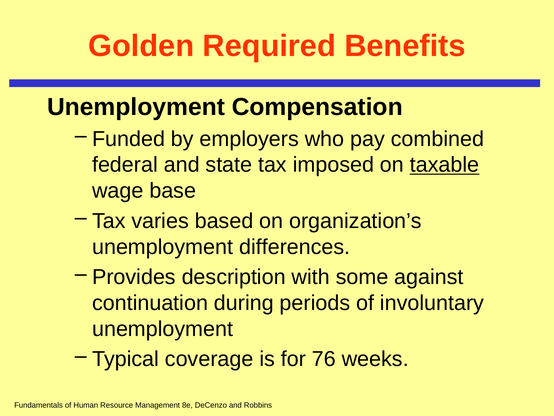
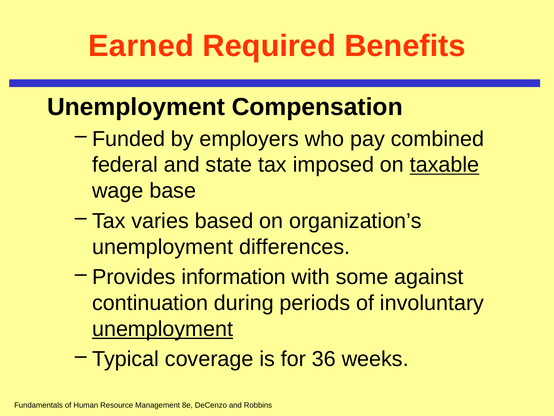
Golden: Golden -> Earned
description: description -> information
unemployment at (163, 329) underline: none -> present
76: 76 -> 36
